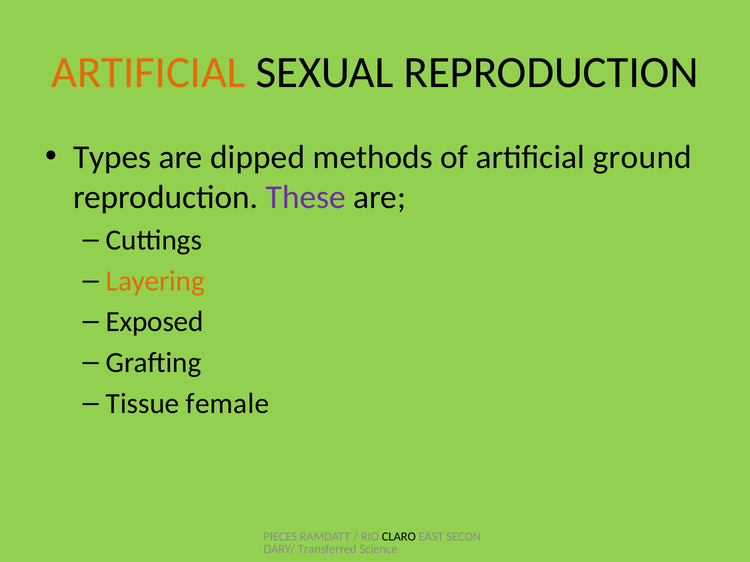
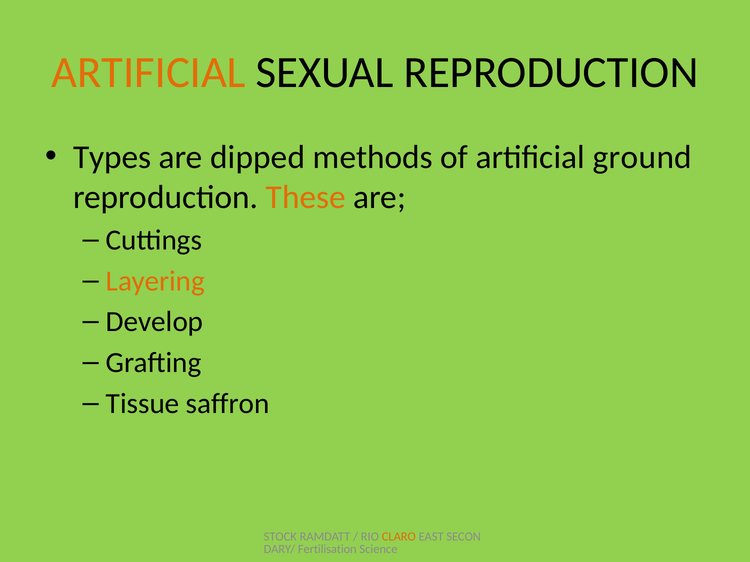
These colour: purple -> orange
Exposed: Exposed -> Develop
female: female -> saffron
PIECES: PIECES -> STOCK
CLARO colour: black -> orange
Transferred: Transferred -> Fertilisation
